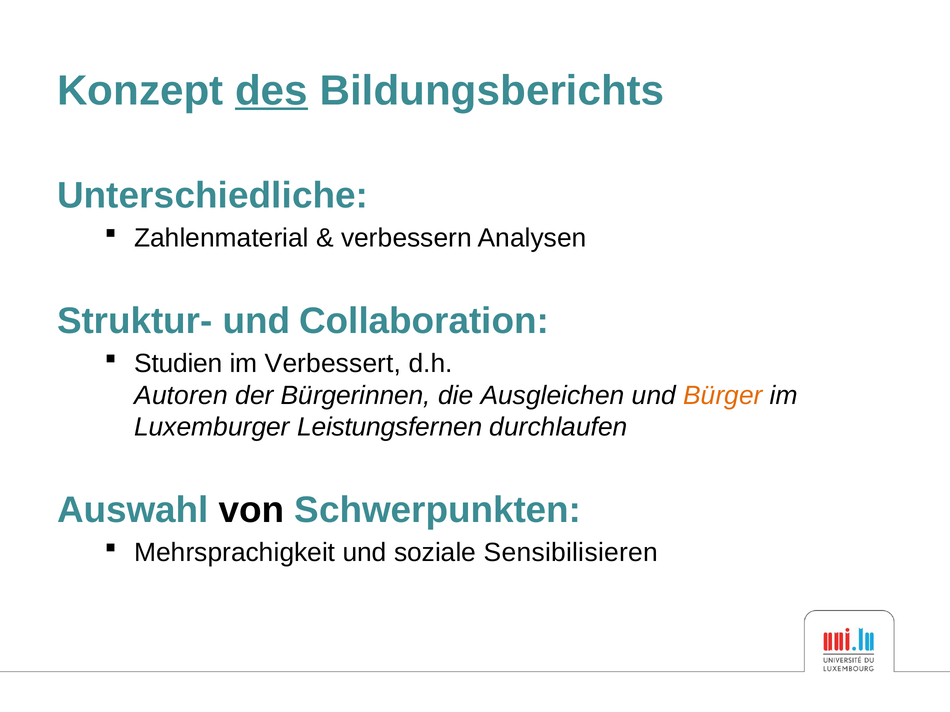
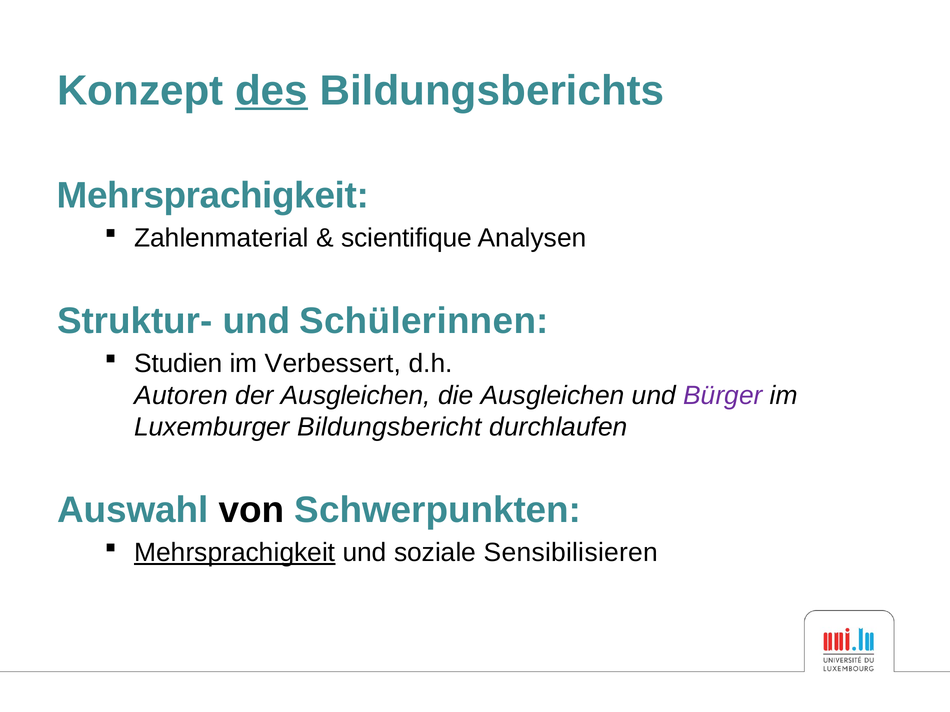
Unterschiedliche at (213, 196): Unterschiedliche -> Mehrsprachigkeit
verbessern: verbessern -> scientifique
Collaboration: Collaboration -> Schülerinnen
der Bürgerinnen: Bürgerinnen -> Ausgleichen
Bürger colour: orange -> purple
Leistungsfernen: Leistungsfernen -> Bildungsbericht
Mehrsprachigkeit at (235, 553) underline: none -> present
